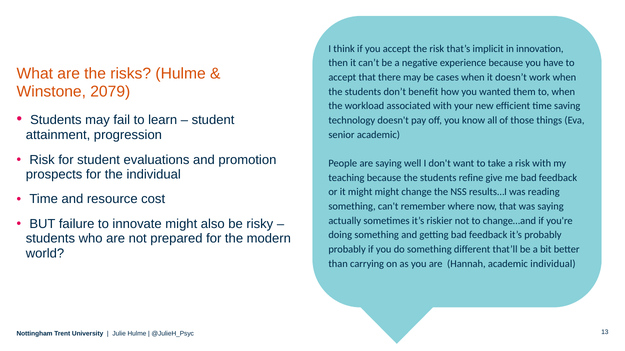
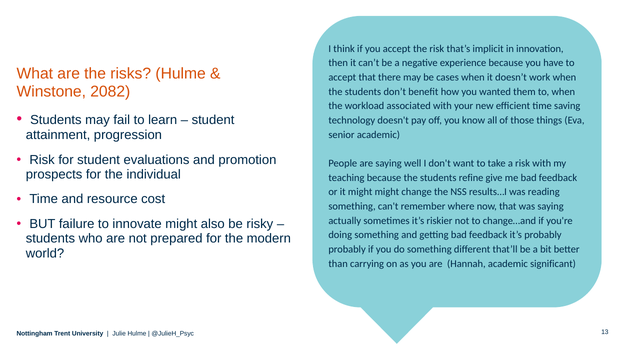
2079: 2079 -> 2082
academic individual: individual -> significant
